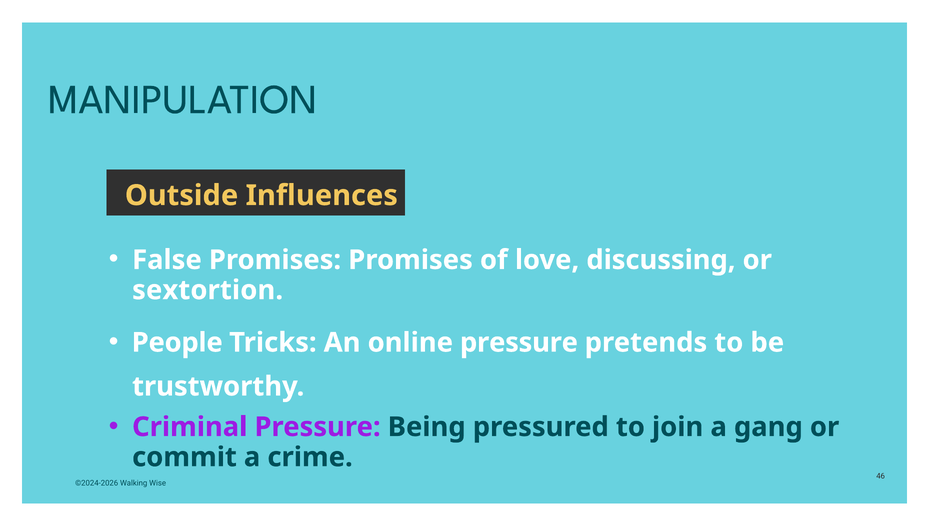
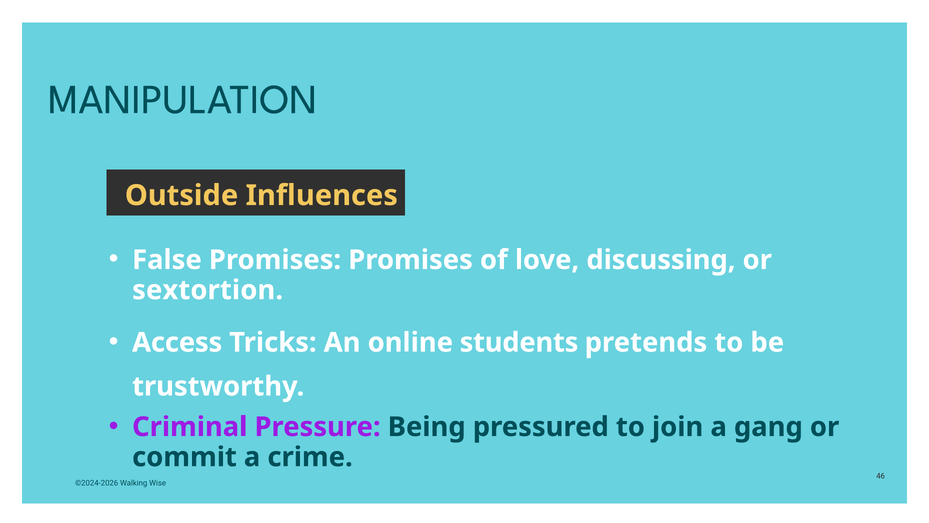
People: People -> Access
online pressure: pressure -> students
